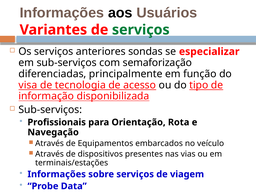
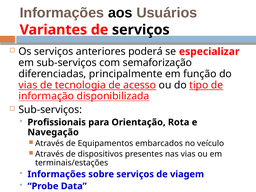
serviços at (141, 30) colour: green -> black
sondas: sondas -> poderá
visa at (28, 85): visa -> vias
